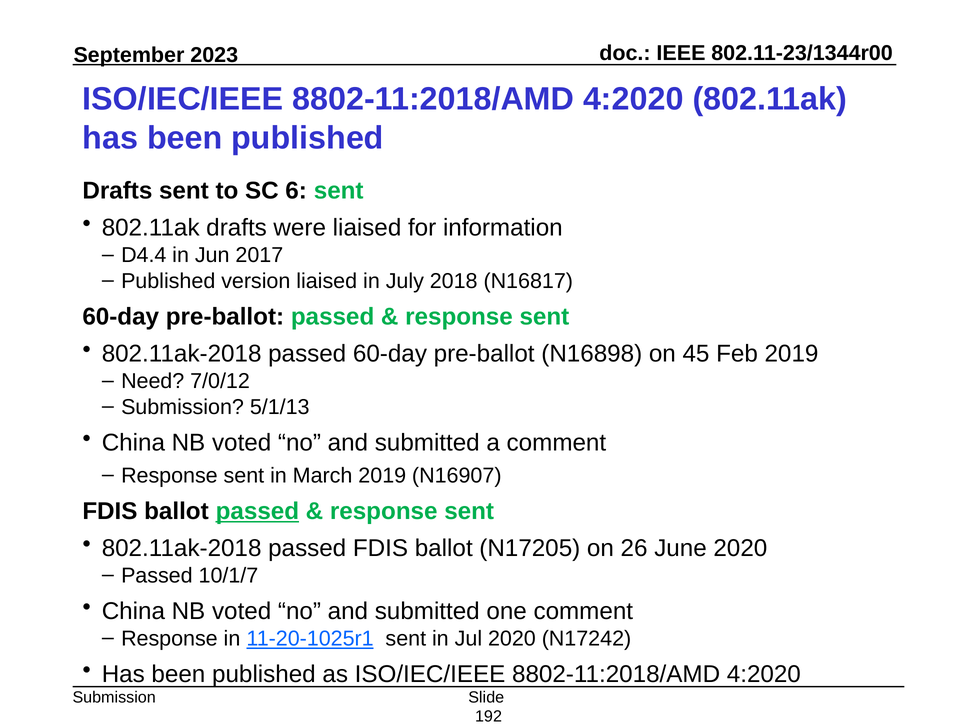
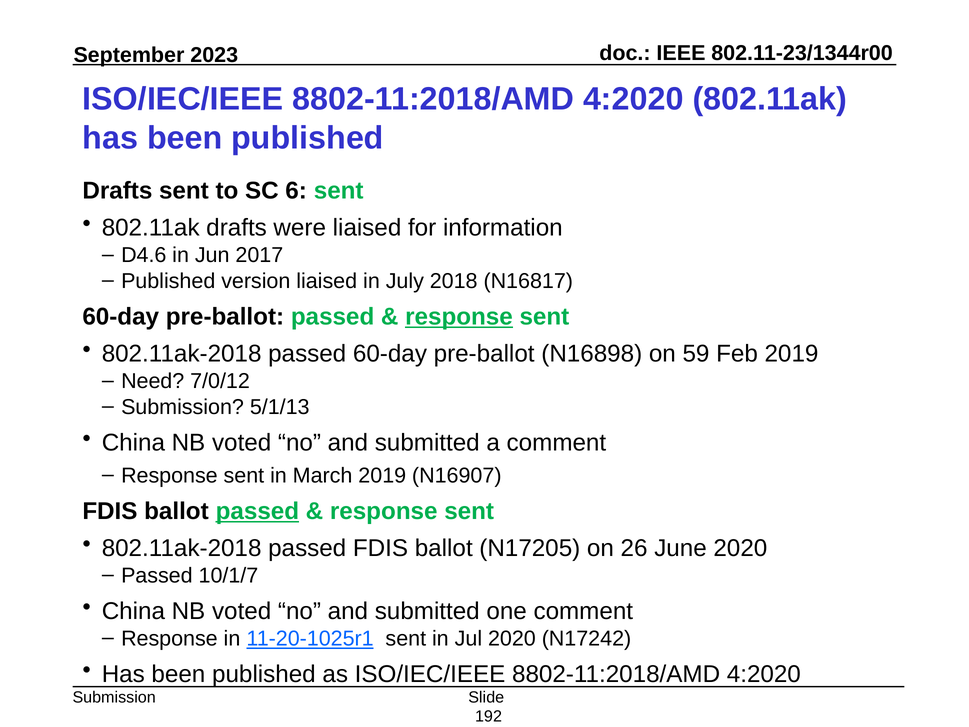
D4.4: D4.4 -> D4.6
response at (459, 317) underline: none -> present
45: 45 -> 59
